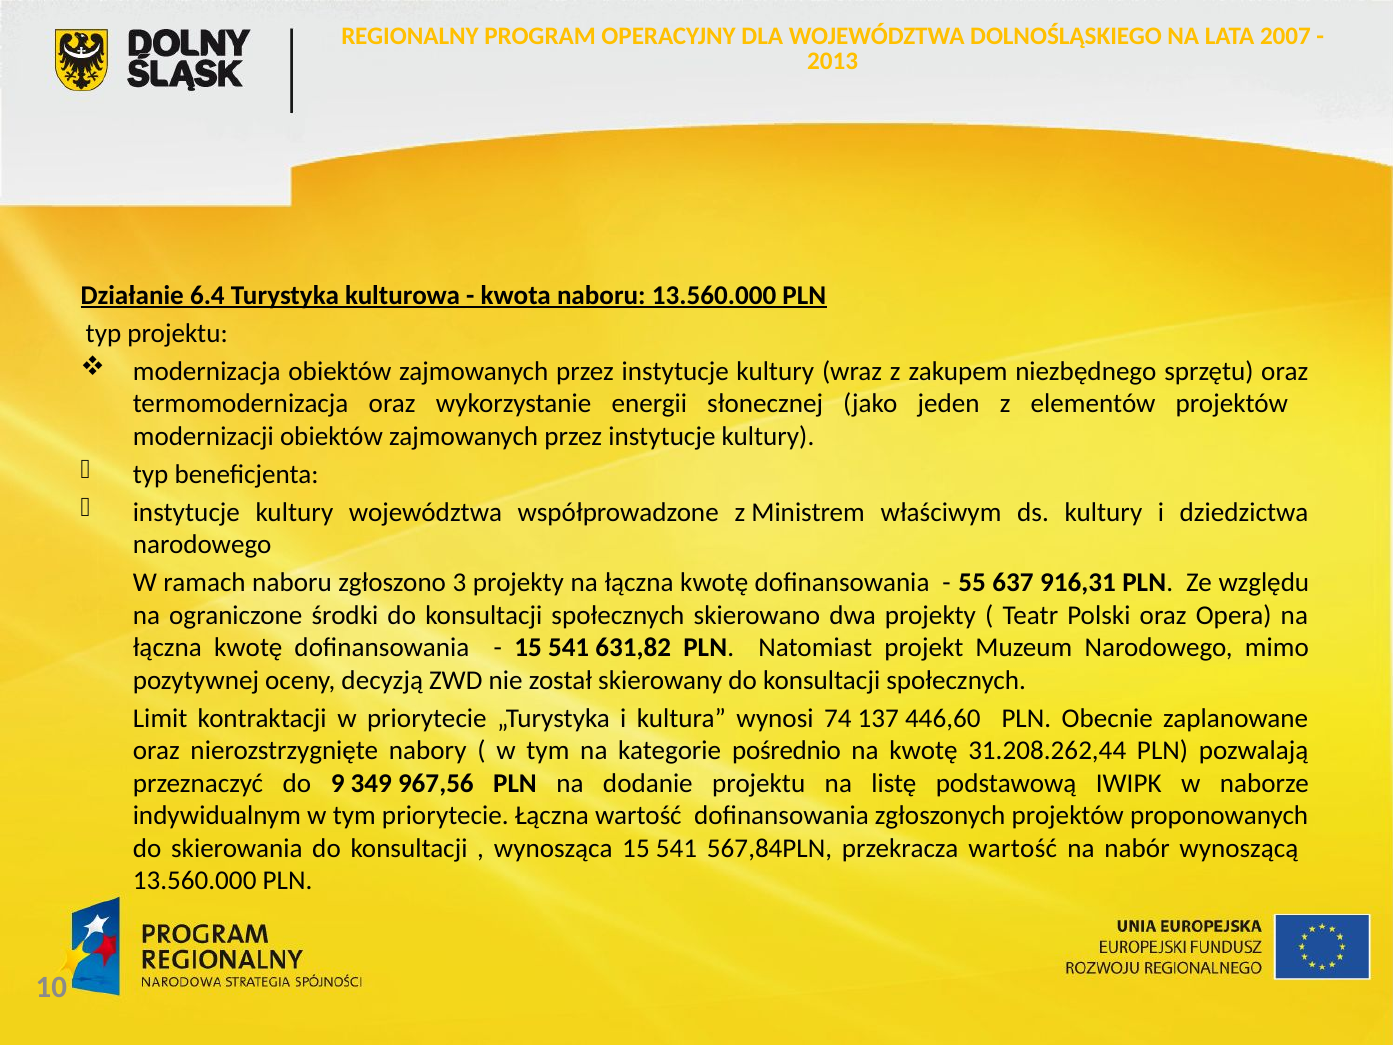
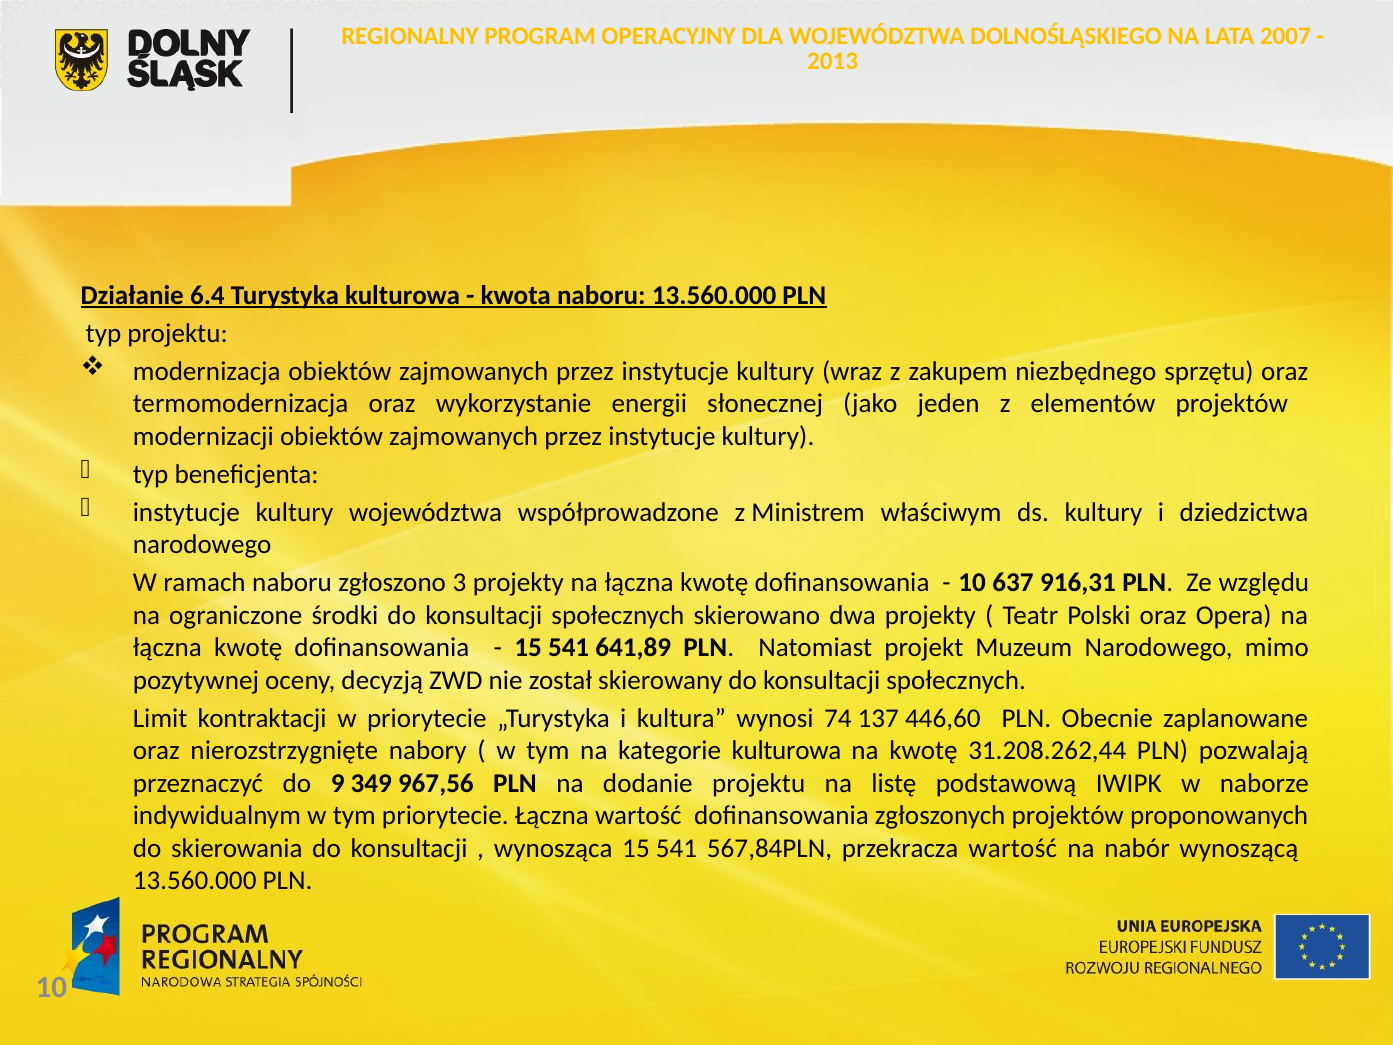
55 at (972, 582): 55 -> 10
631,82: 631,82 -> 641,89
kategorie pośrednio: pośrednio -> kulturowa
